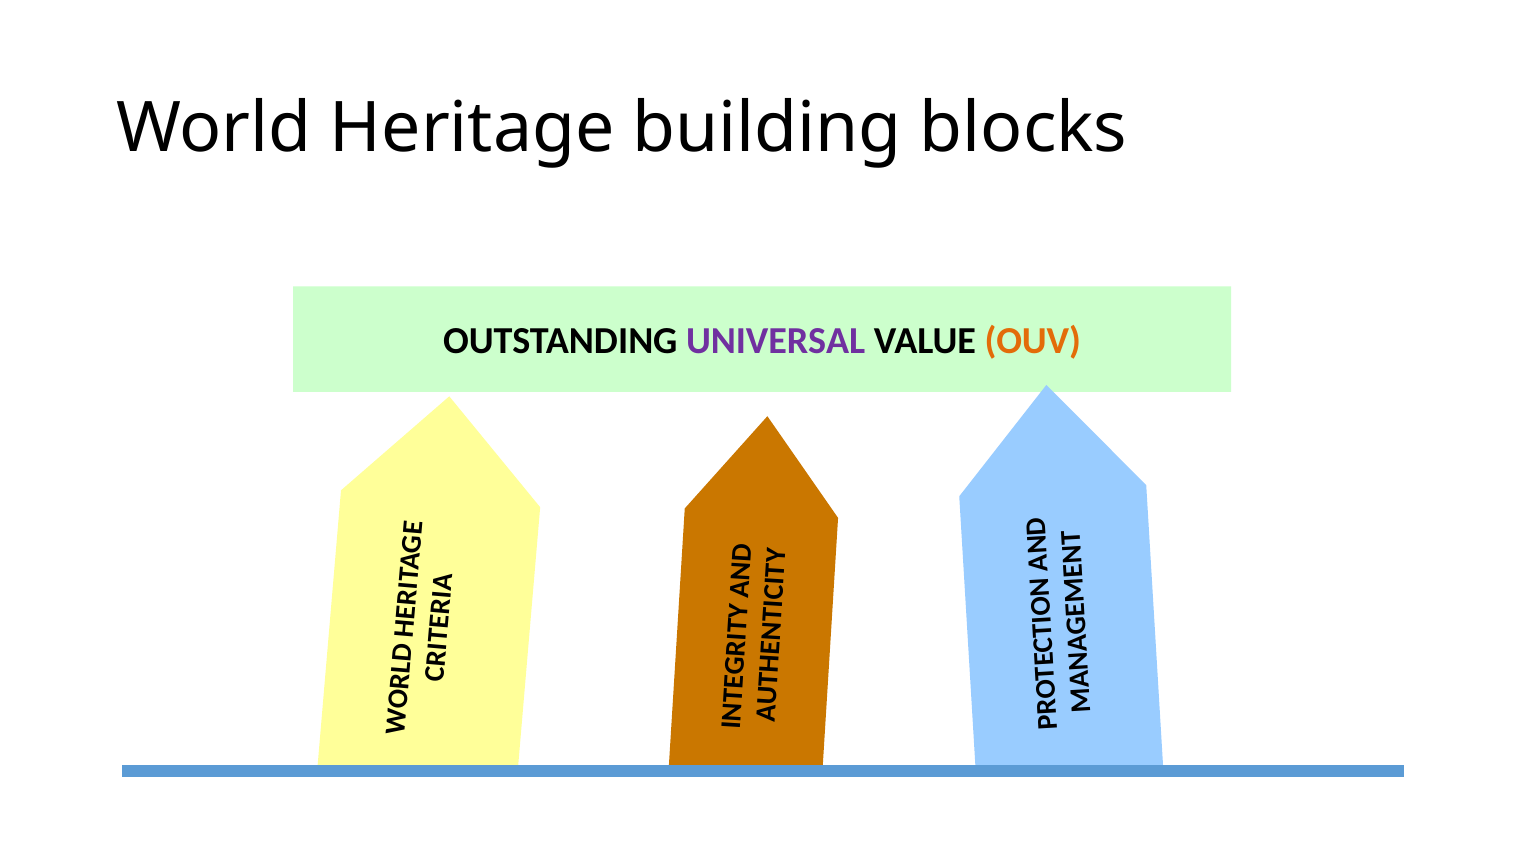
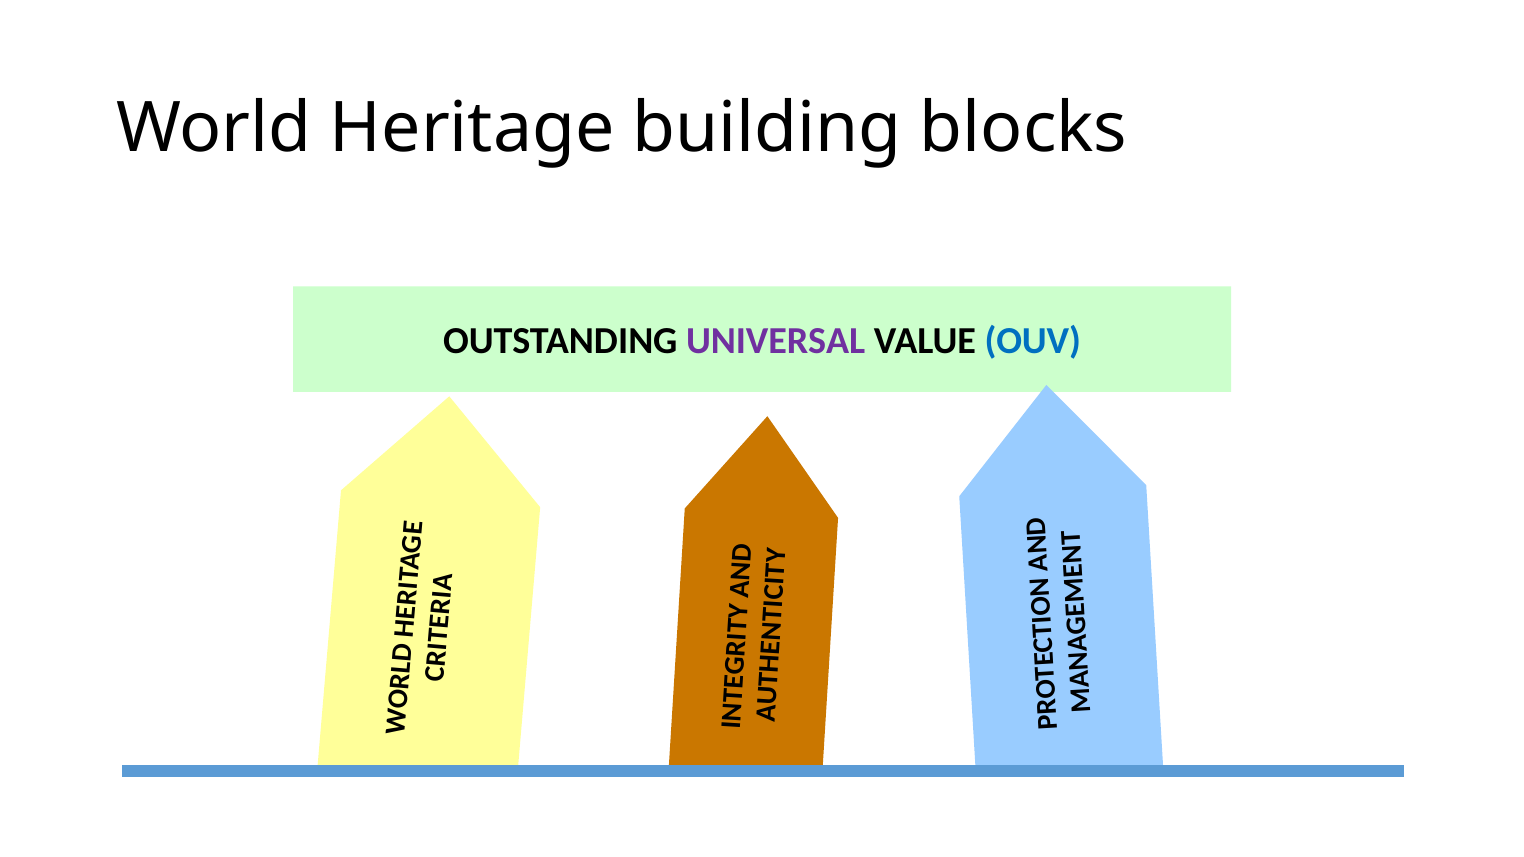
OUV colour: orange -> blue
